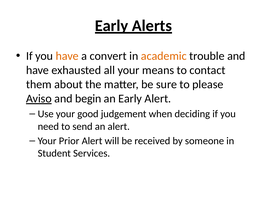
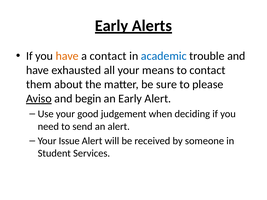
a convert: convert -> contact
academic colour: orange -> blue
Prior: Prior -> Issue
